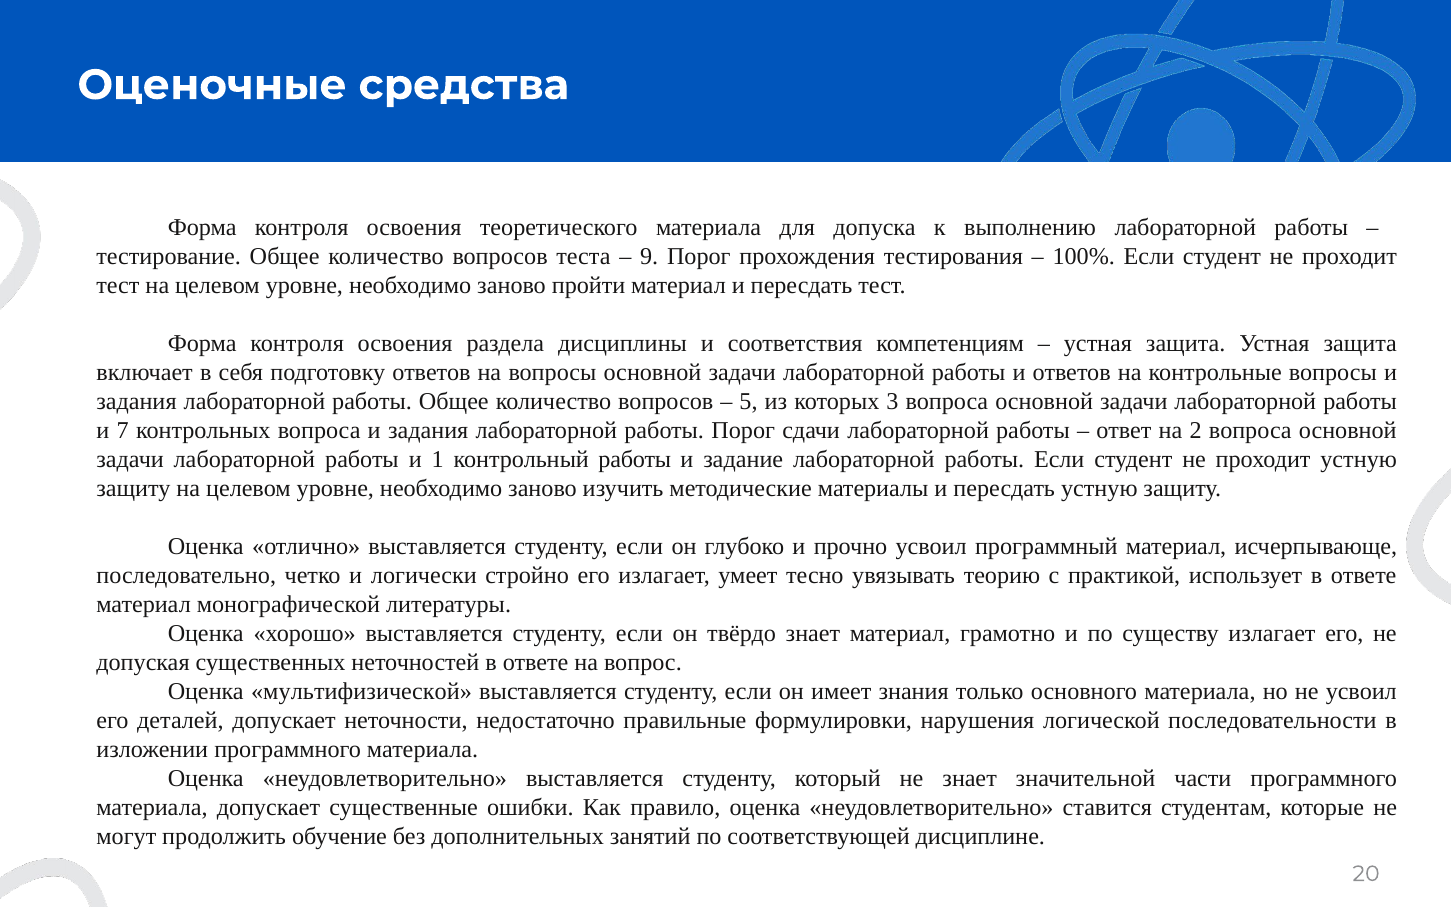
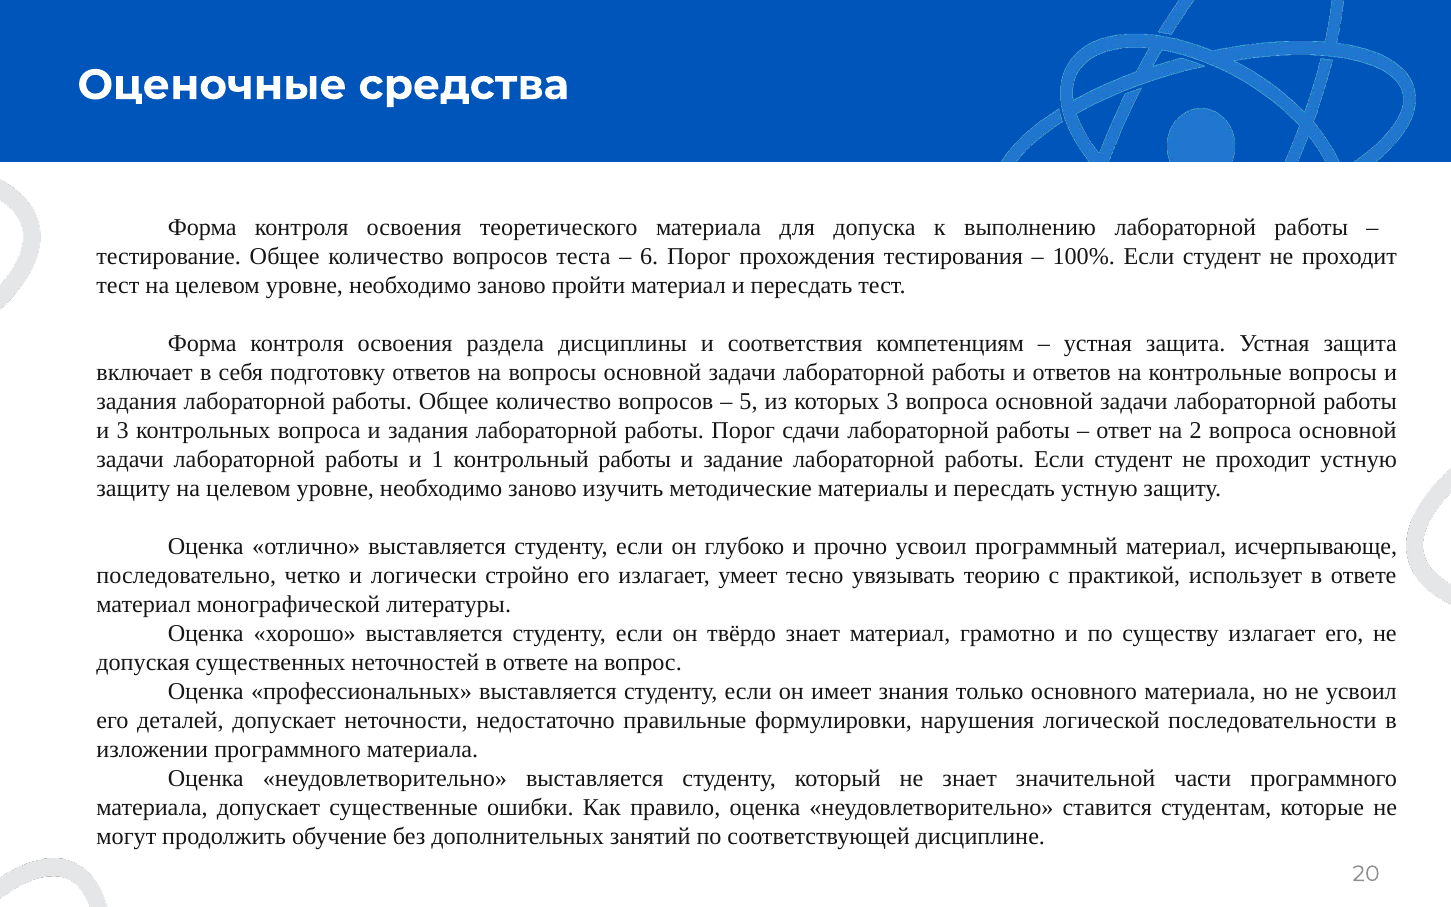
9: 9 -> 6
и 7: 7 -> 3
мультифизической: мультифизической -> профессиональных
